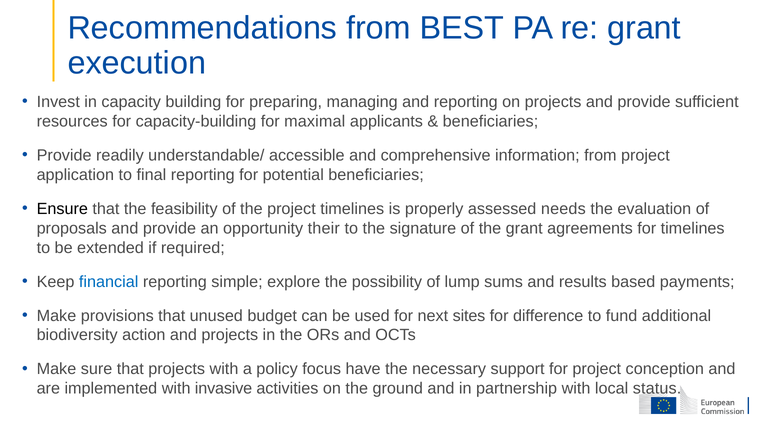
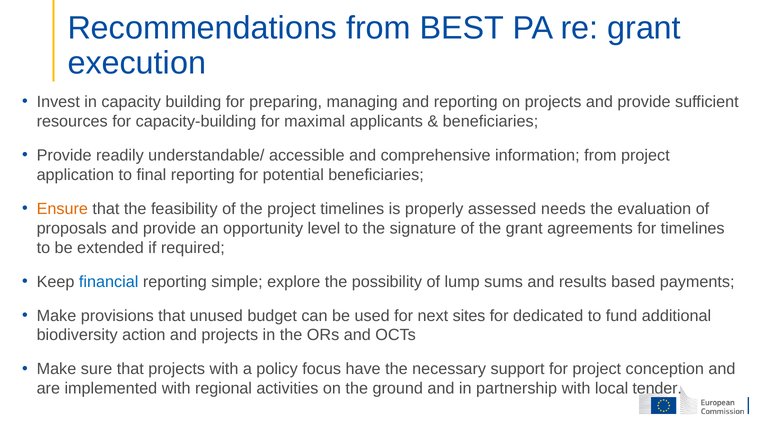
Ensure colour: black -> orange
their: their -> level
difference: difference -> dedicated
invasive: invasive -> regional
status: status -> tender
